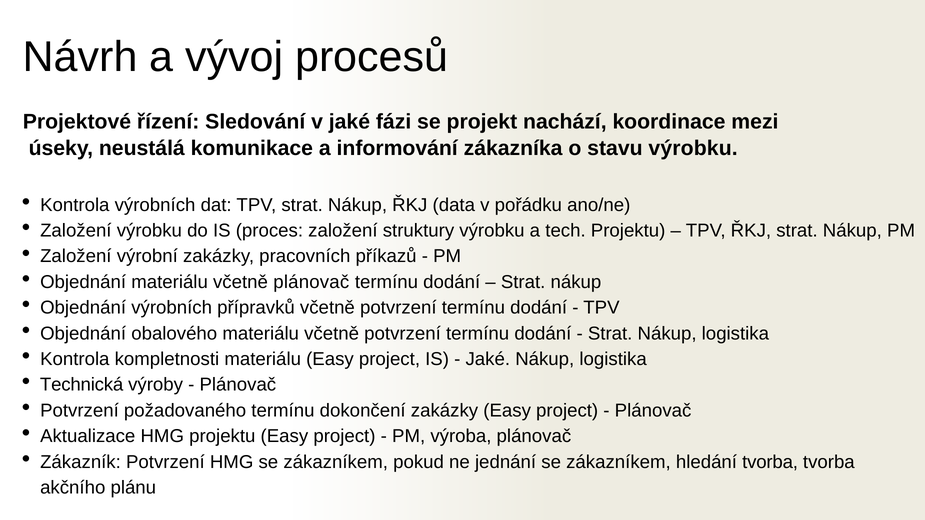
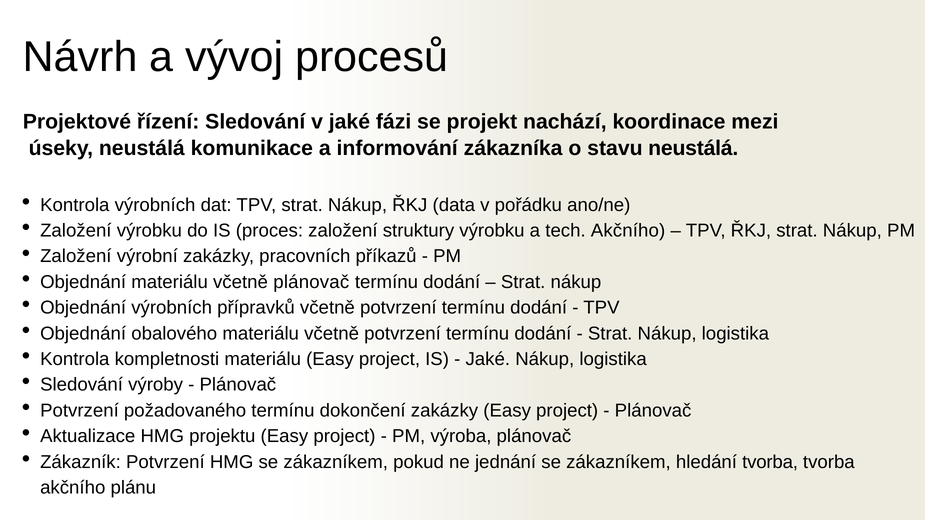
stavu výrobku: výrobku -> neustálá
tech Projektu: Projektu -> Akčního
Technická at (82, 385): Technická -> Sledování
